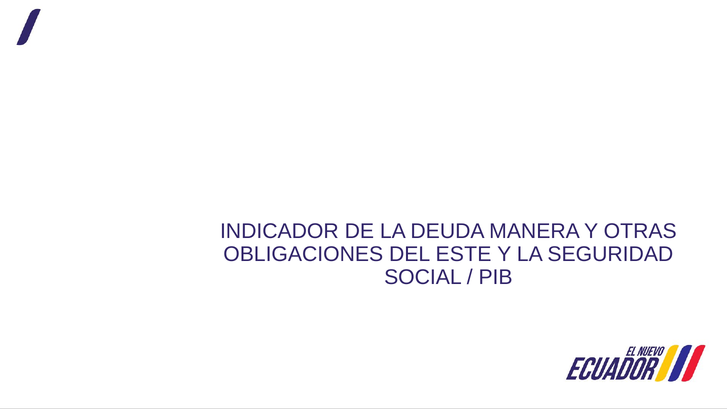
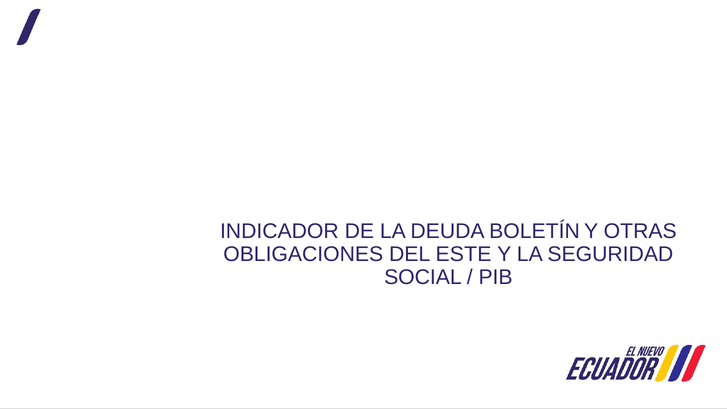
MANERA: MANERA -> BOLETÍN
